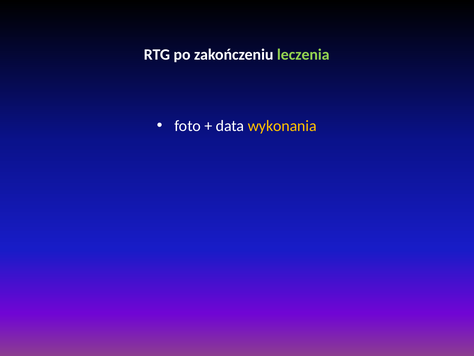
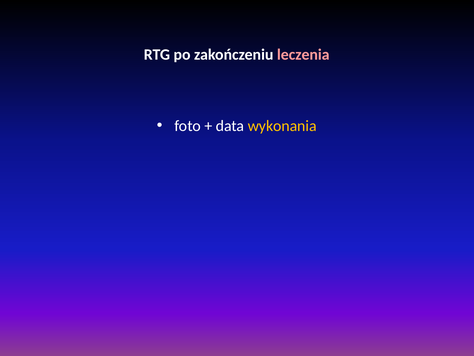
leczenia colour: light green -> pink
